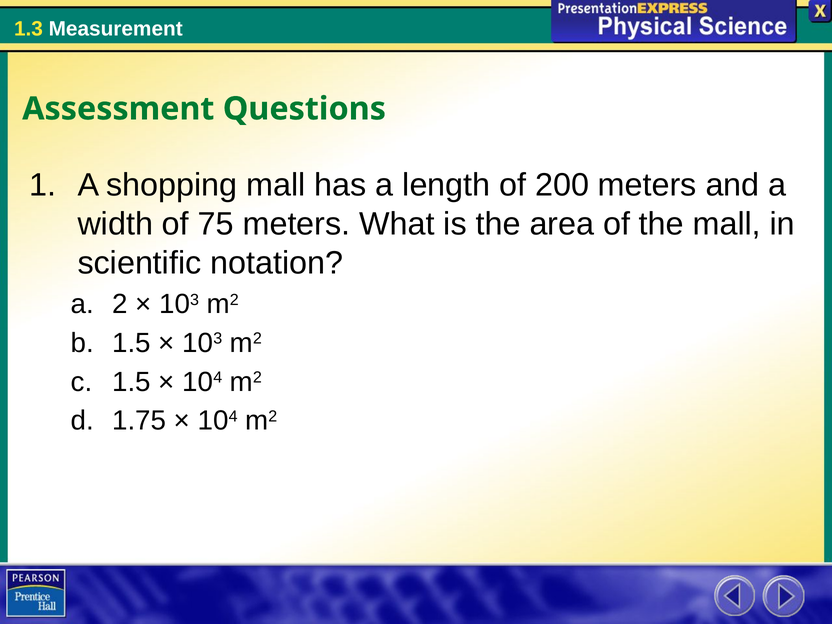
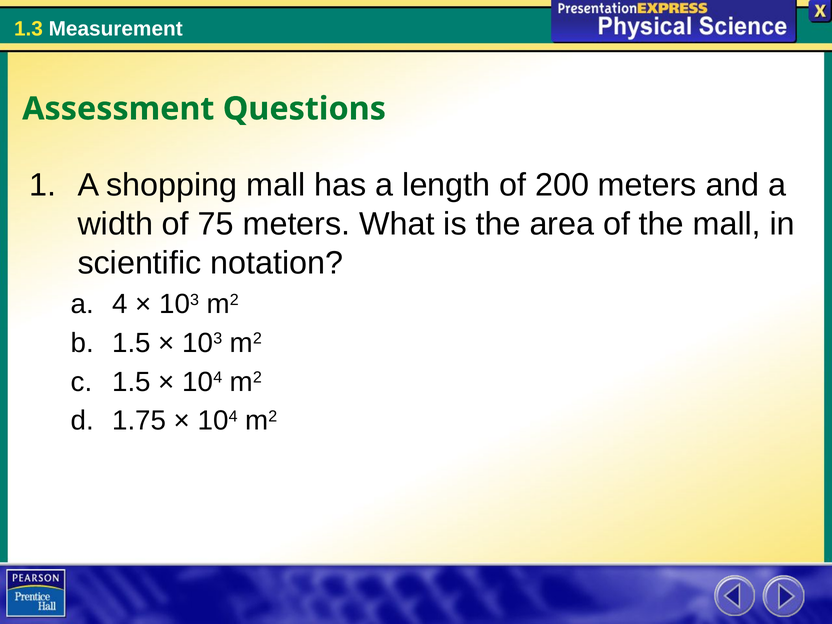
2: 2 -> 4
